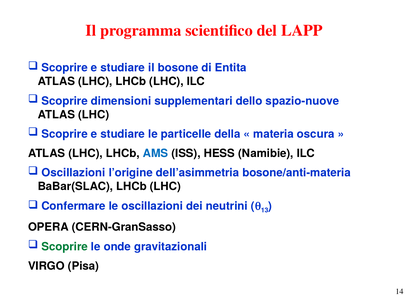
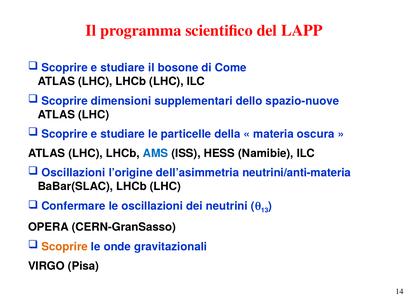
Entita: Entita -> Come
bosone/anti-materia: bosone/anti-materia -> neutrini/anti-materia
Scoprire at (65, 247) colour: green -> orange
